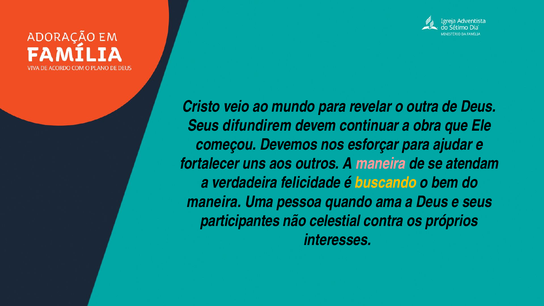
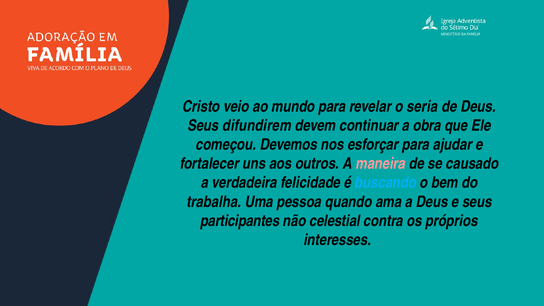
outra: outra -> seria
atendam: atendam -> causado
buscando colour: yellow -> light blue
maneira at (214, 202): maneira -> trabalha
